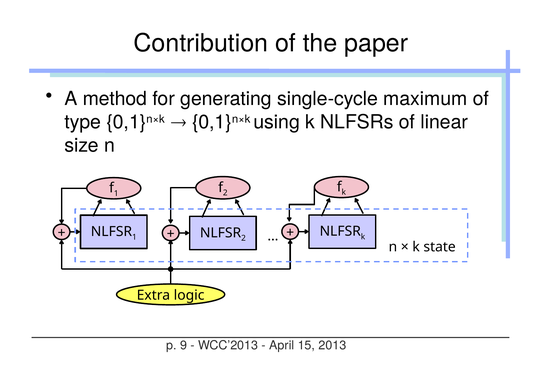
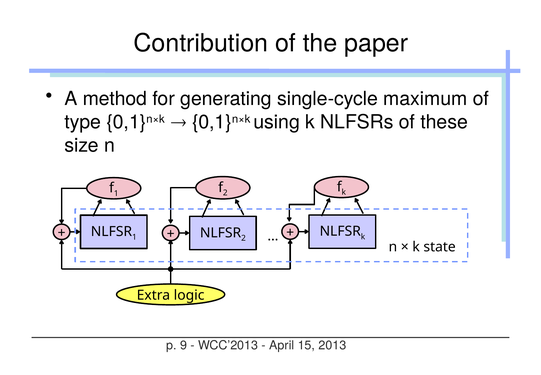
linear: linear -> these
